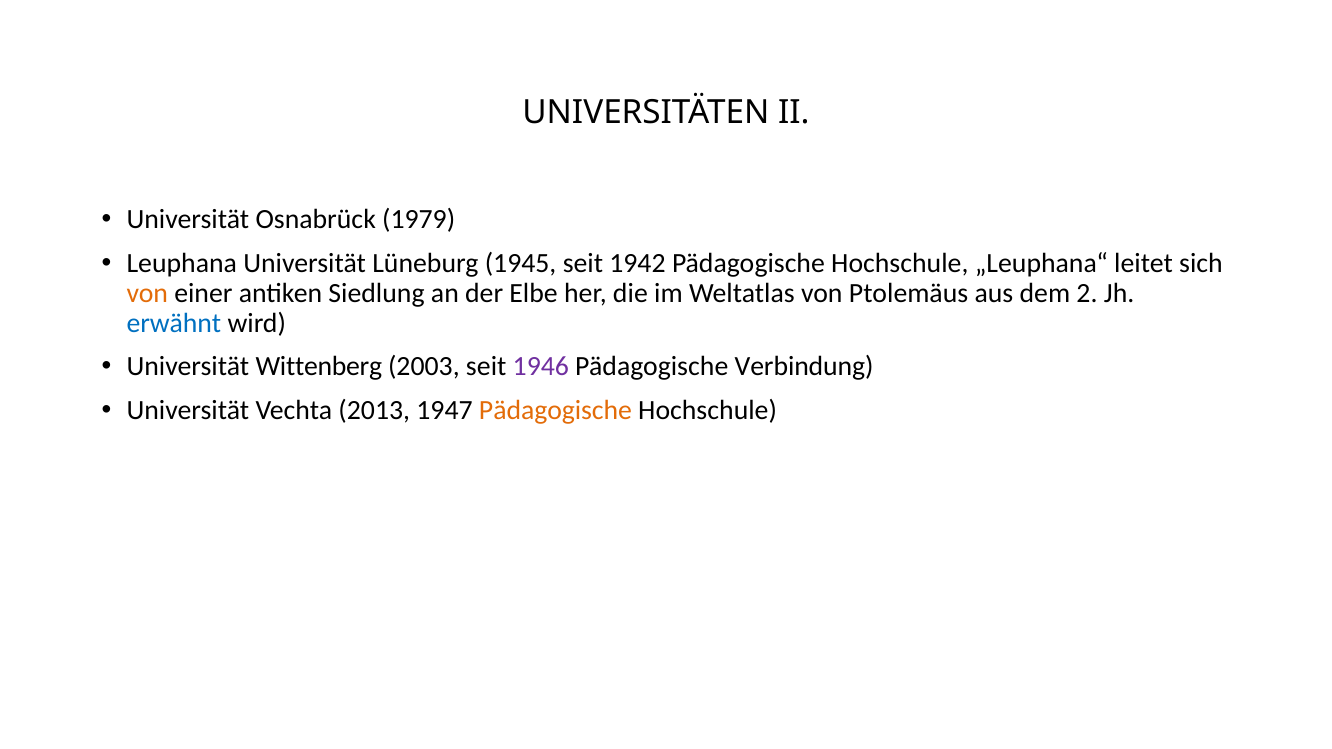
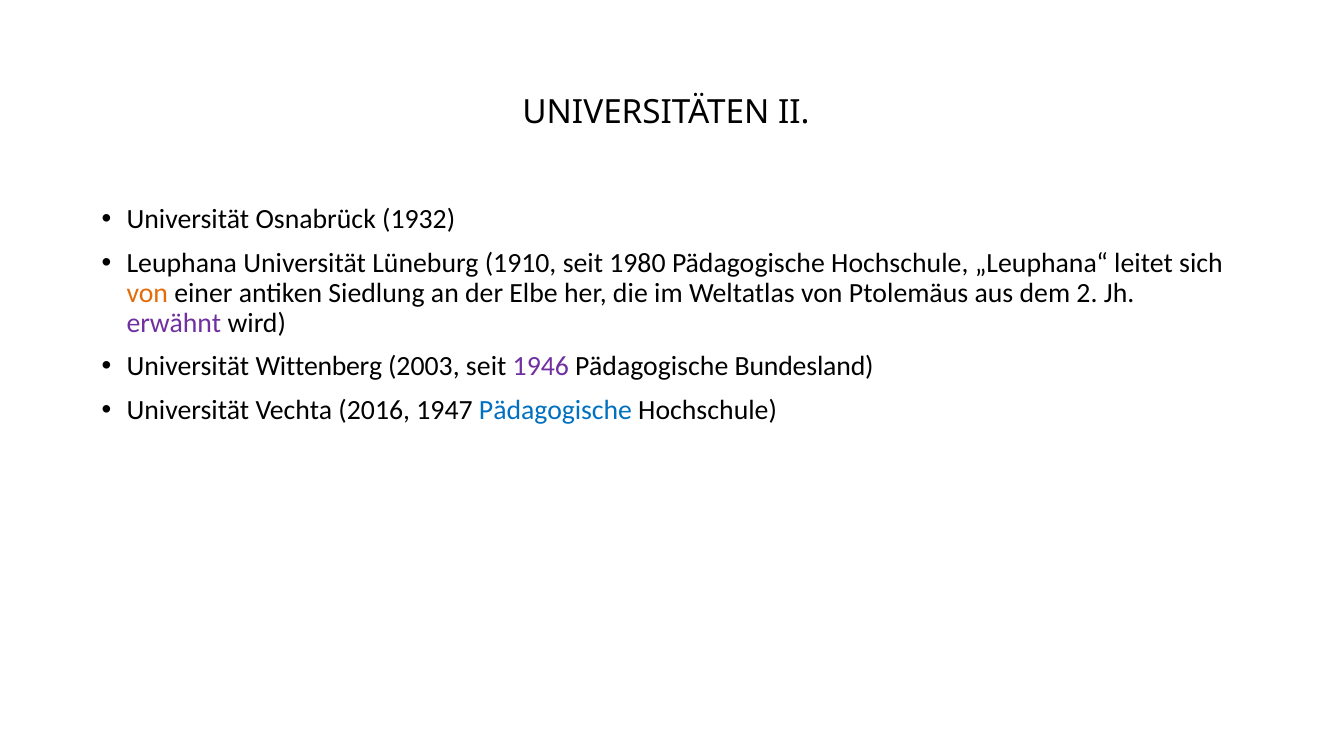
1979: 1979 -> 1932
1945: 1945 -> 1910
1942: 1942 -> 1980
erwähnt colour: blue -> purple
Verbindung: Verbindung -> Bundesland
2013: 2013 -> 2016
Pädagogische at (555, 411) colour: orange -> blue
